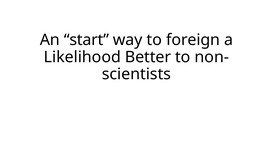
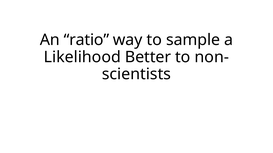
start: start -> ratio
foreign: foreign -> sample
